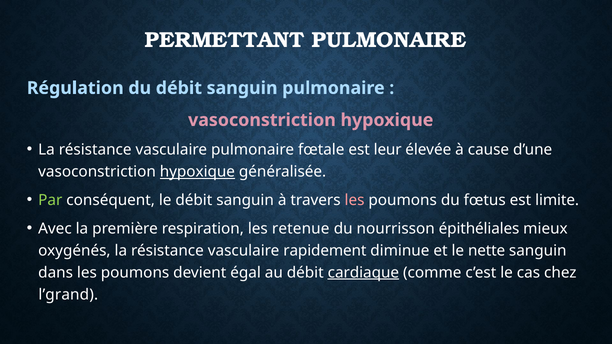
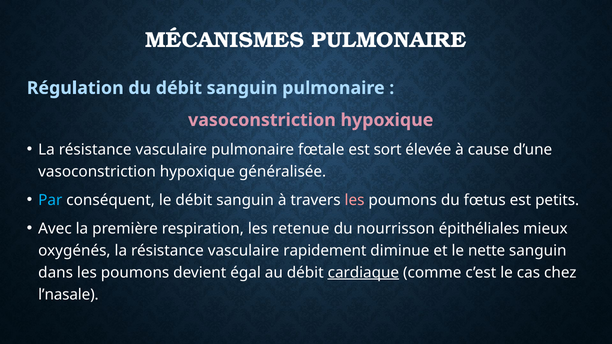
PERMETTANT: PERMETTANT -> MÉCANISMES
leur: leur -> sort
hypoxique at (197, 172) underline: present -> none
Par colour: light green -> light blue
limite: limite -> petits
l’grand: l’grand -> l’nasale
